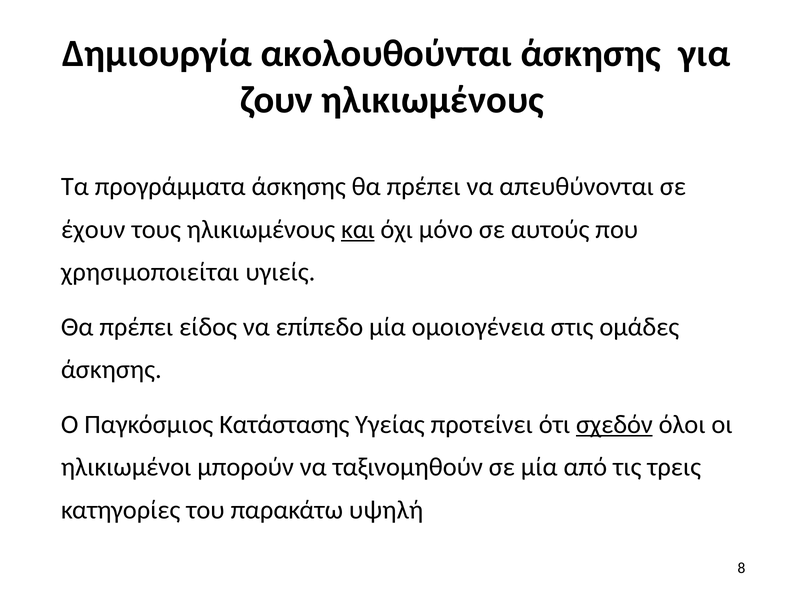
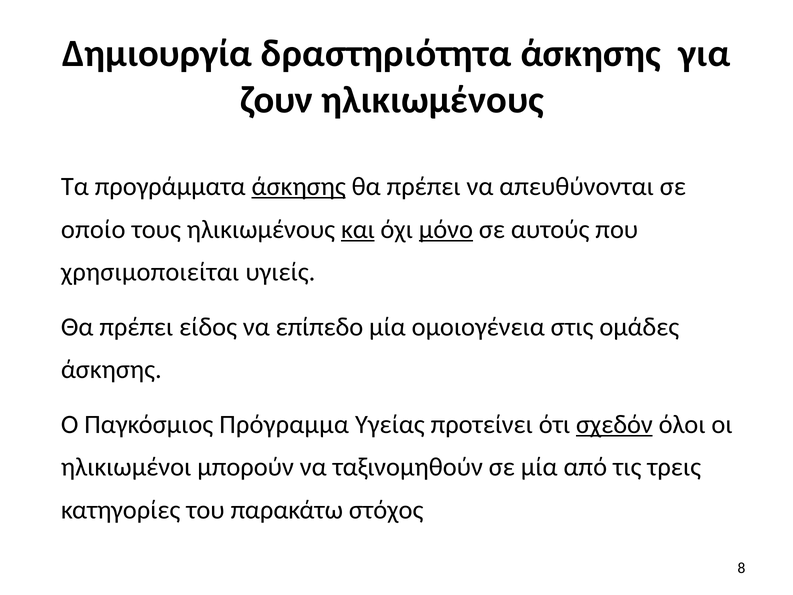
ακολουθούνται: ακολουθούνται -> δραστηριότητα
άσκησης at (299, 186) underline: none -> present
έχουν: έχουν -> οποίο
μόνο underline: none -> present
Κατάστασης: Κατάστασης -> Πρόγραμμα
υψηλή: υψηλή -> στόχος
